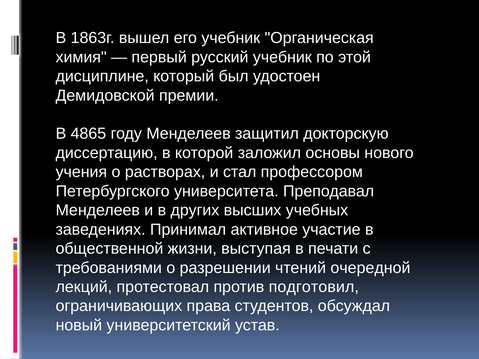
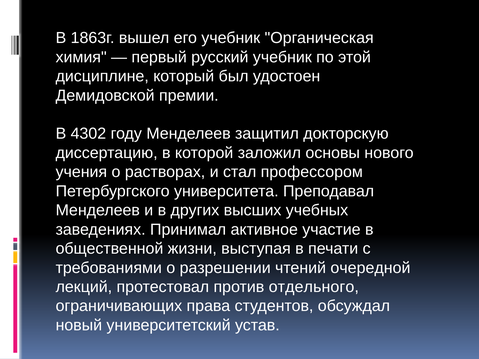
4865: 4865 -> 4302
подготовил: подготовил -> отдельного
